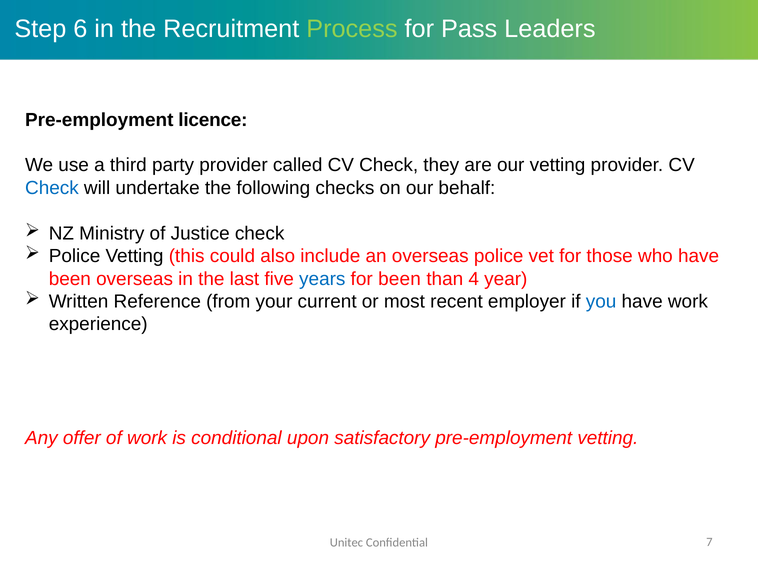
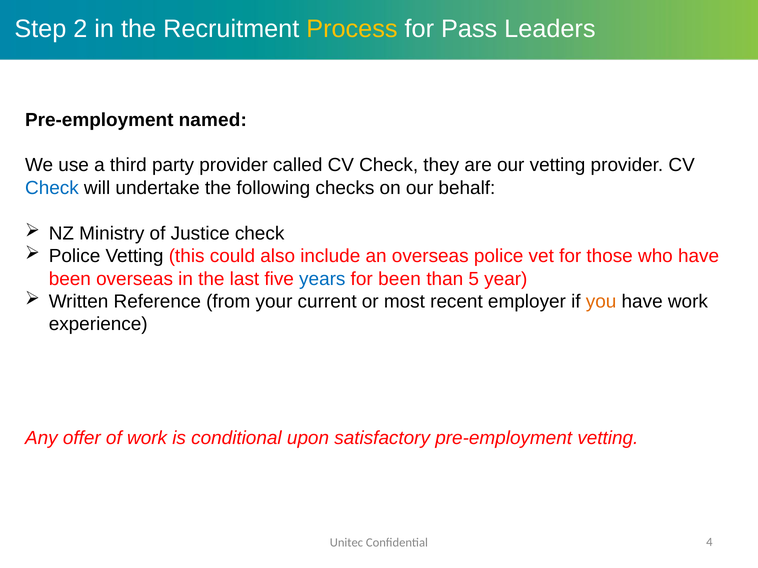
6: 6 -> 2
Process colour: light green -> yellow
licence: licence -> named
4: 4 -> 5
you colour: blue -> orange
7: 7 -> 4
